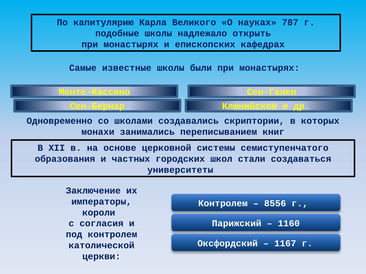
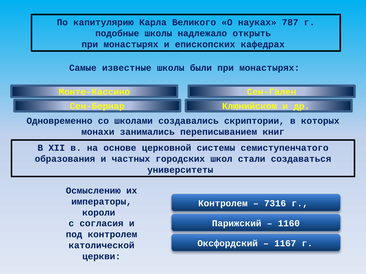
Заключение: Заключение -> Осмыслению
8556: 8556 -> 7316
